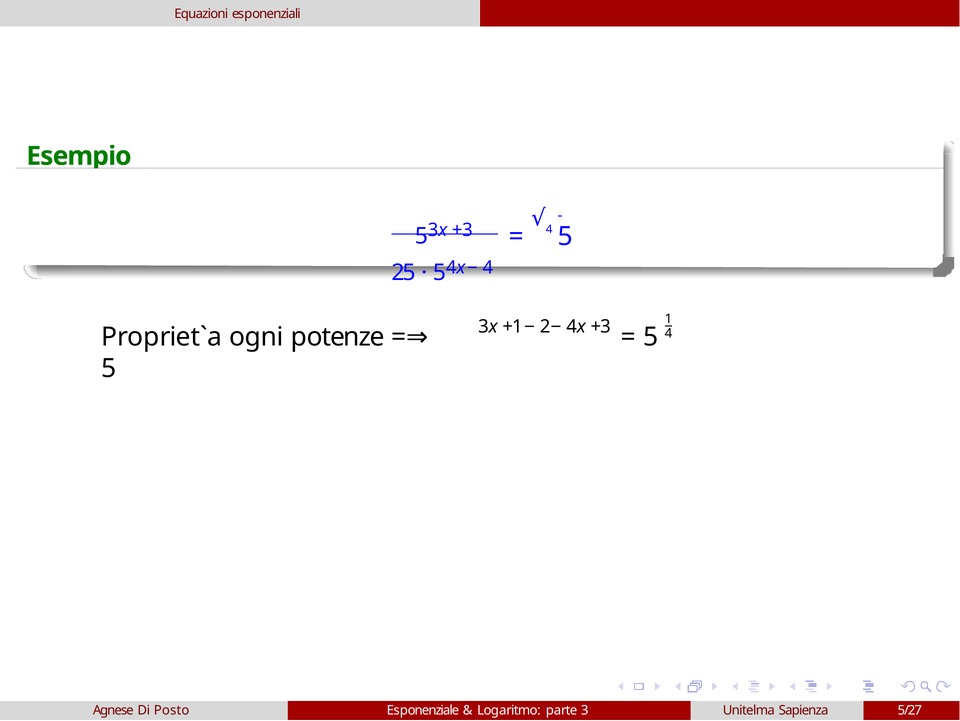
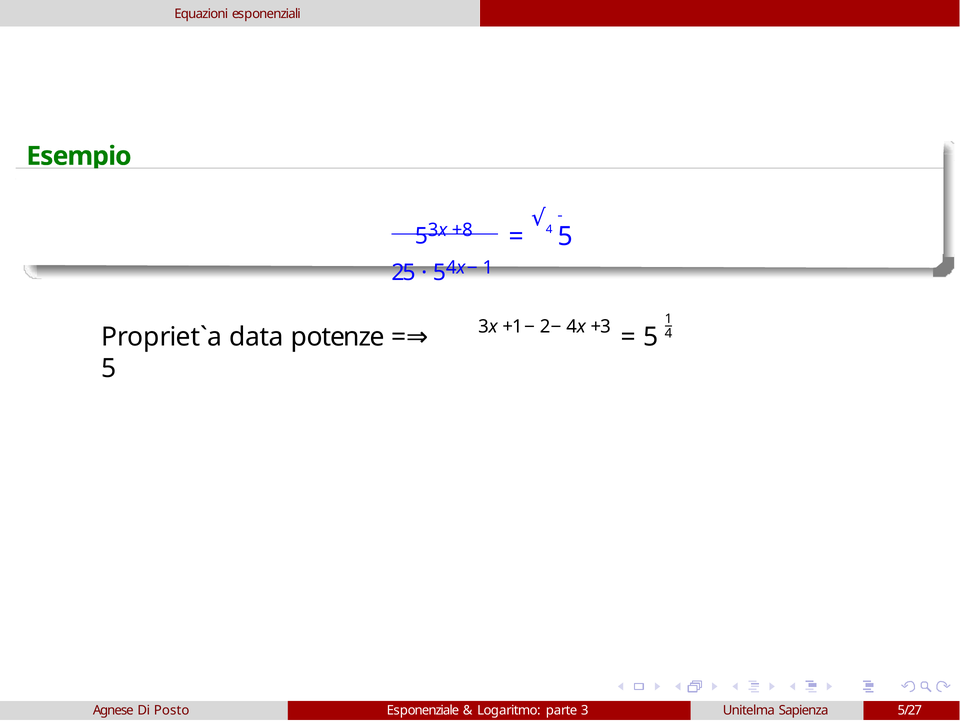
53x +3: +3 -> +8
4 at (488, 268): 4 -> 1
ogni: ogni -> data
